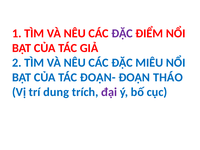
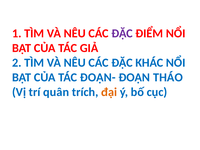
MIÊU: MIÊU -> KHÁC
dung: dung -> quân
đại colour: purple -> orange
